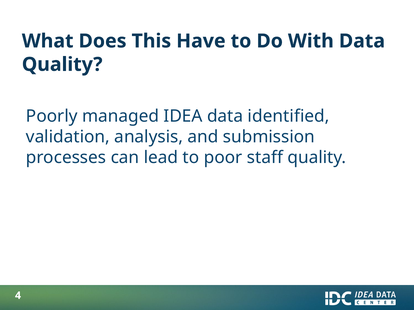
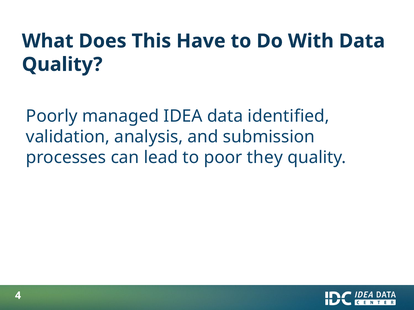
staff: staff -> they
